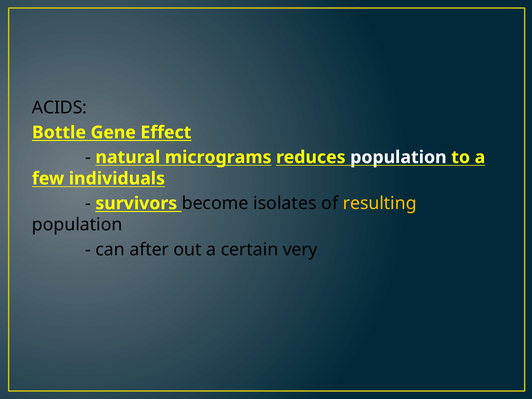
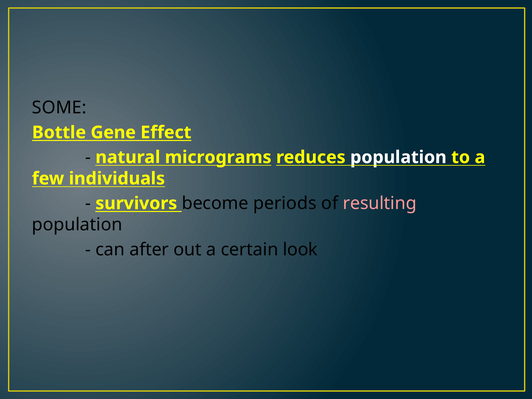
ACIDS: ACIDS -> SOME
isolates: isolates -> periods
resulting colour: yellow -> pink
very: very -> look
